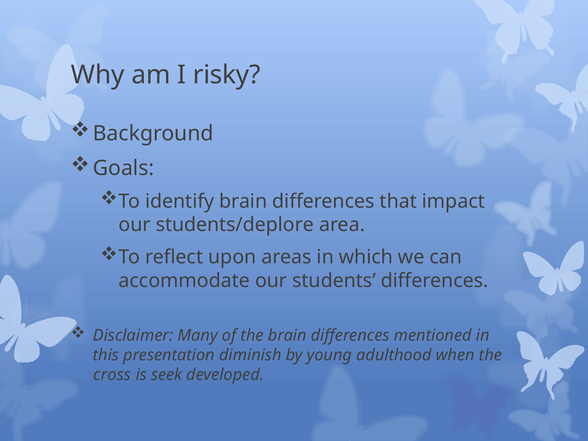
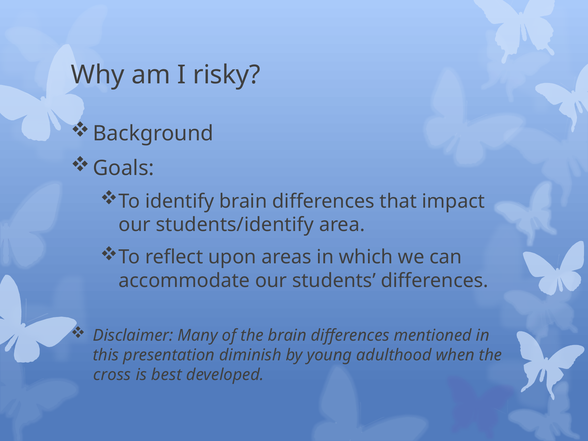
students/deplore: students/deplore -> students/identify
seek: seek -> best
